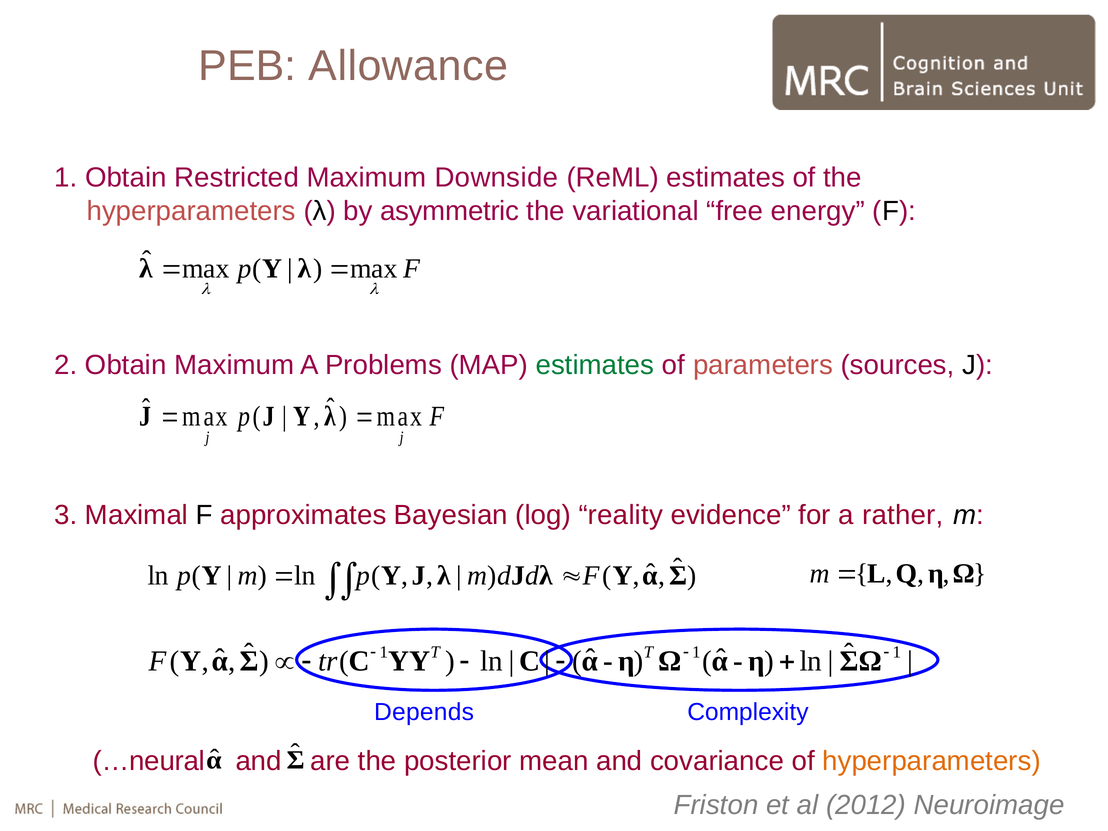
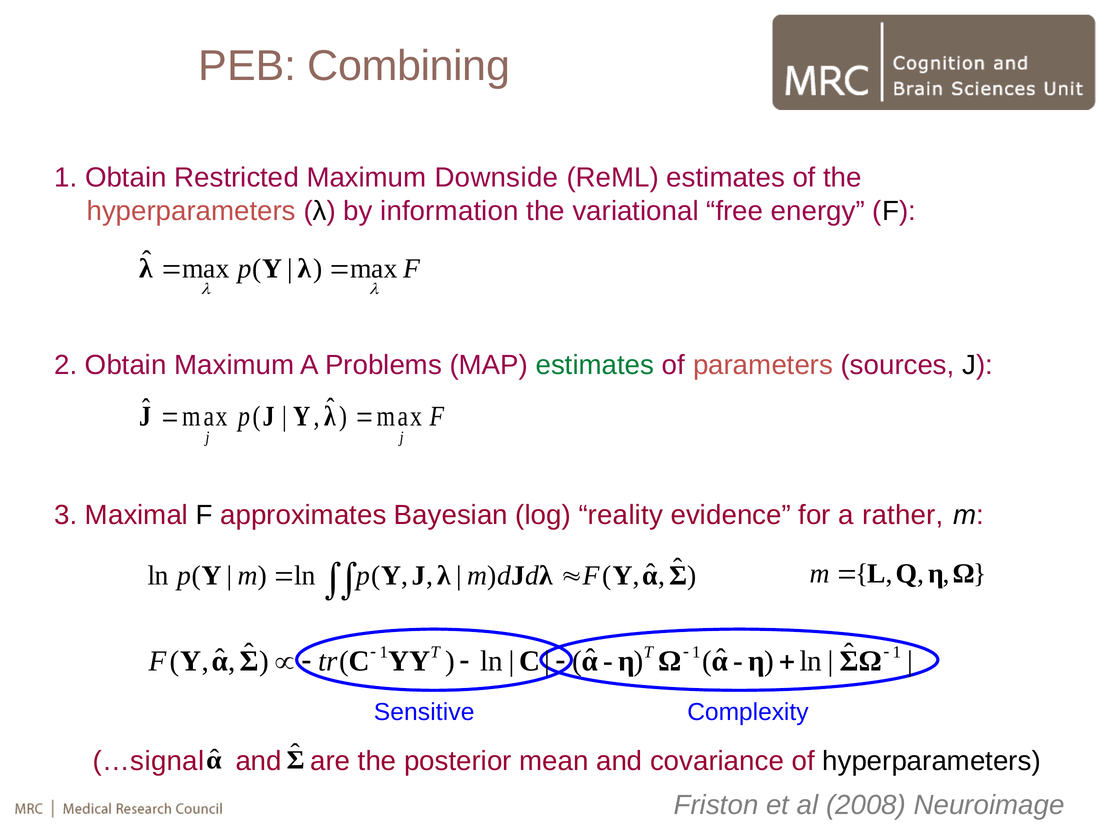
Allowance: Allowance -> Combining
asymmetric: asymmetric -> information
Depends: Depends -> Sensitive
…neural: …neural -> …signal
hyperparameters at (932, 761) colour: orange -> black
2012: 2012 -> 2008
